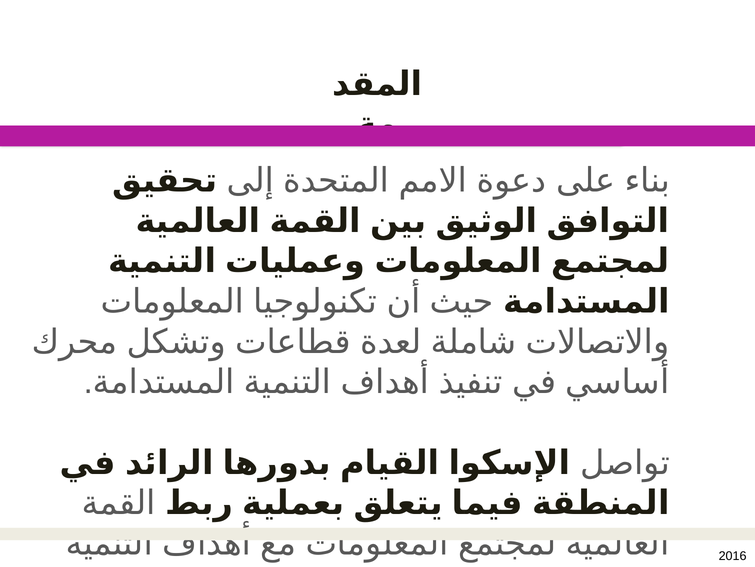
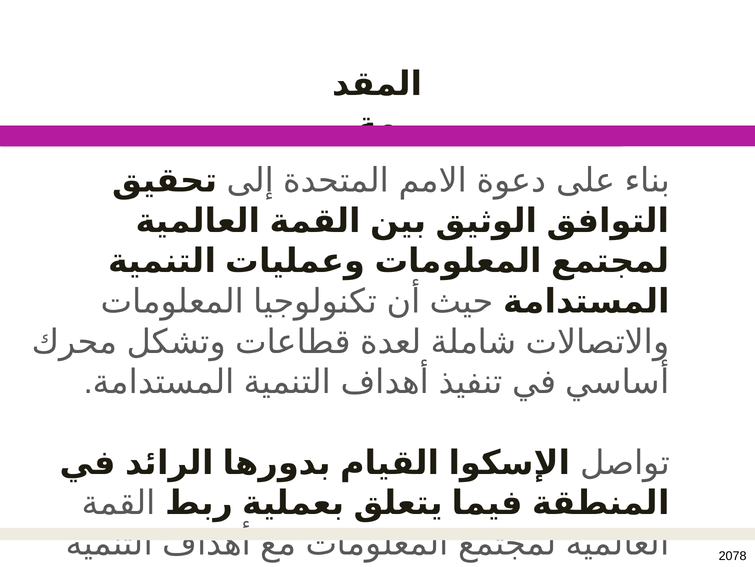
2016: 2016 -> 2078
